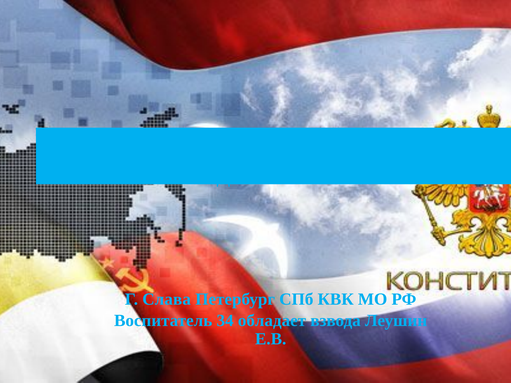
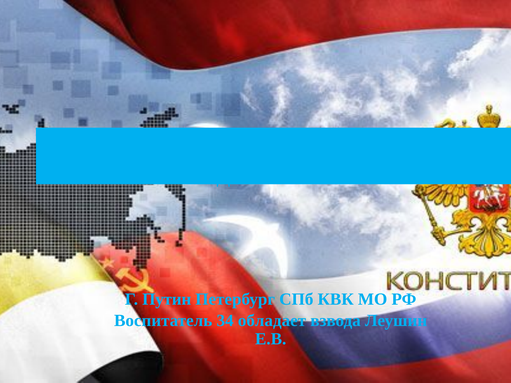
Слава: Слава -> Путин
